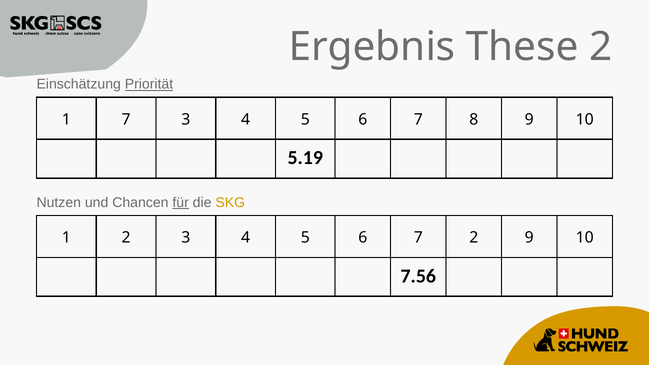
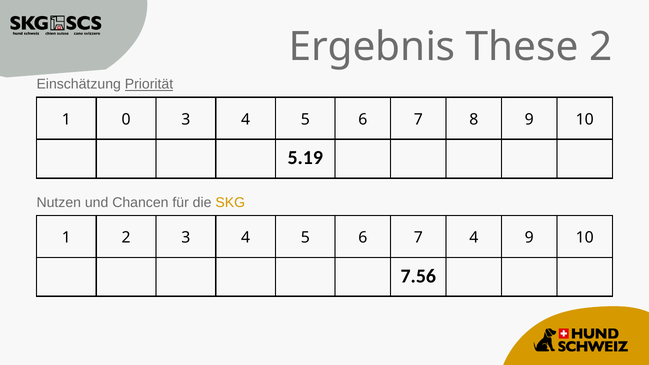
1 7: 7 -> 0
für underline: present -> none
7 2: 2 -> 4
